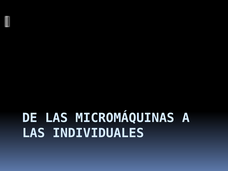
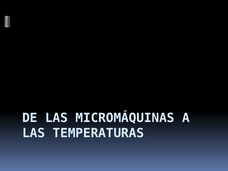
INDIVIDUALES: INDIVIDUALES -> TEMPERATURAS
